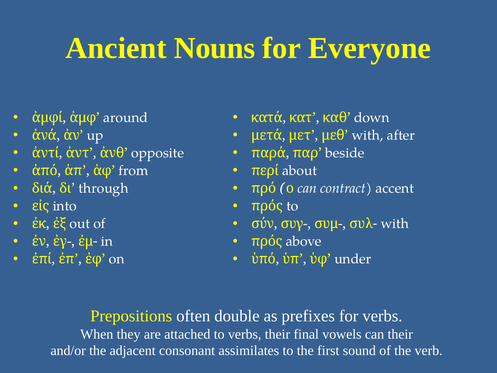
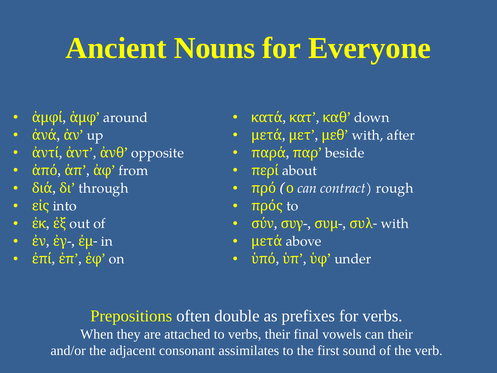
accent: accent -> rough
πρός at (267, 241): πρός -> μετά
